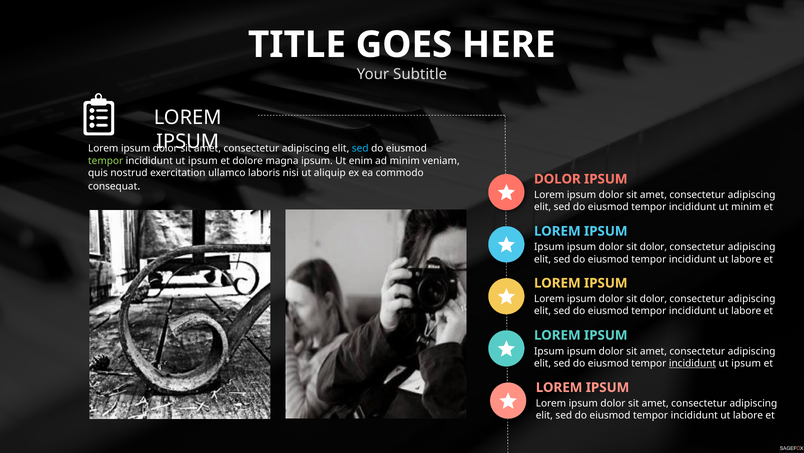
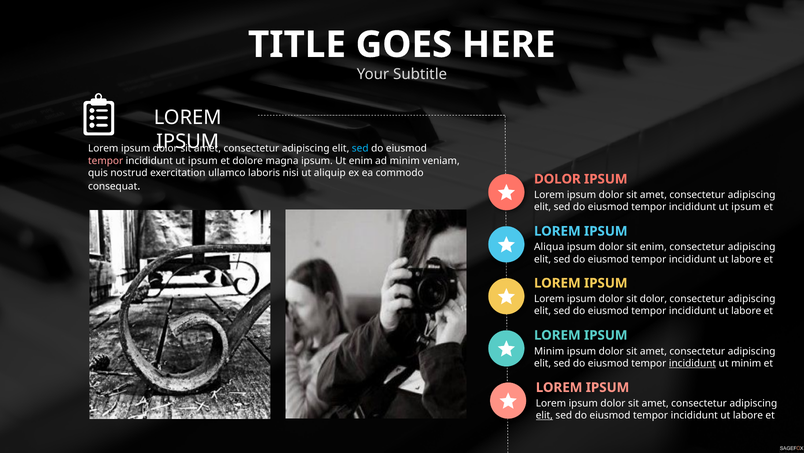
tempor at (106, 160) colour: light green -> pink
minim at (746, 207): minim -> ipsum
Ipsum at (549, 247): Ipsum -> Aliqua
dolor at (653, 247): dolor -> enim
Ipsum at (549, 351): Ipsum -> Minim
ipsum at (746, 363): ipsum -> minim
elit at (544, 415) underline: none -> present
